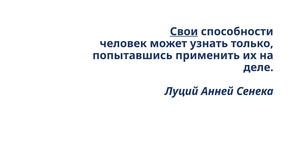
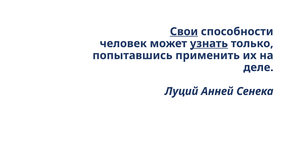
узнать underline: none -> present
